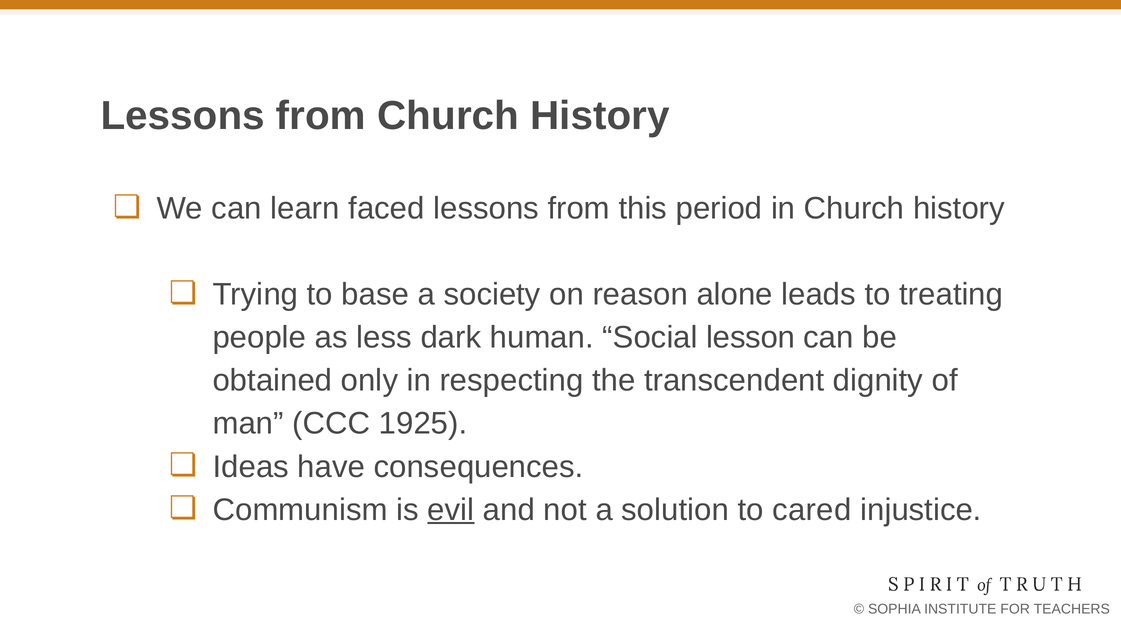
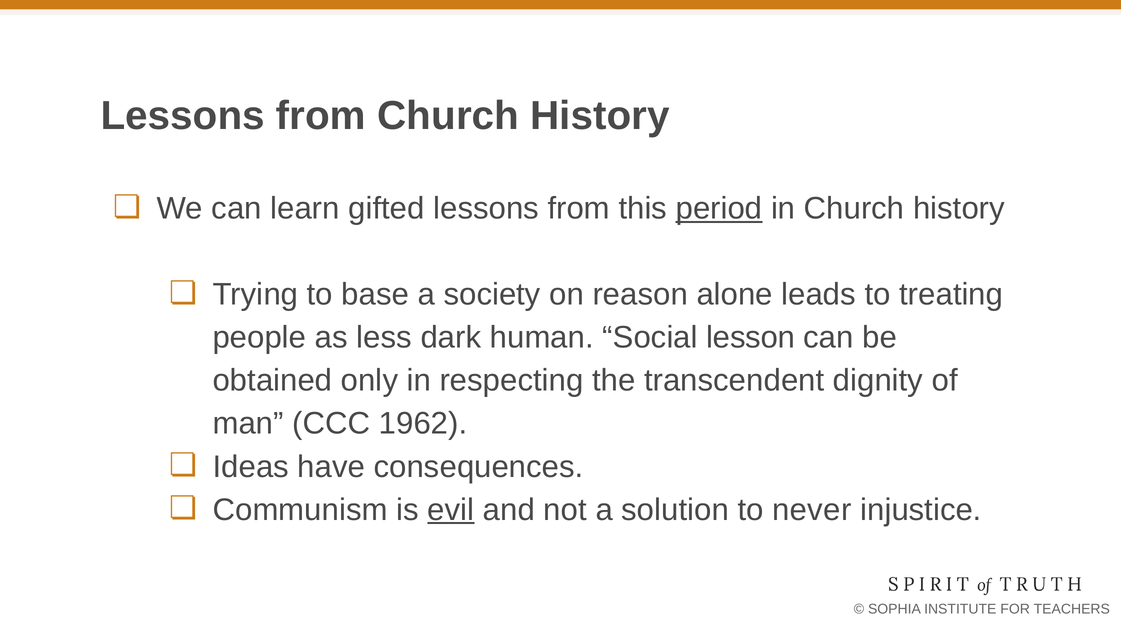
faced: faced -> gifted
period underline: none -> present
1925: 1925 -> 1962
cared: cared -> never
